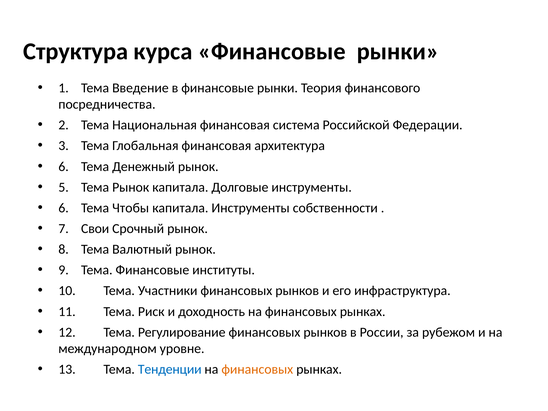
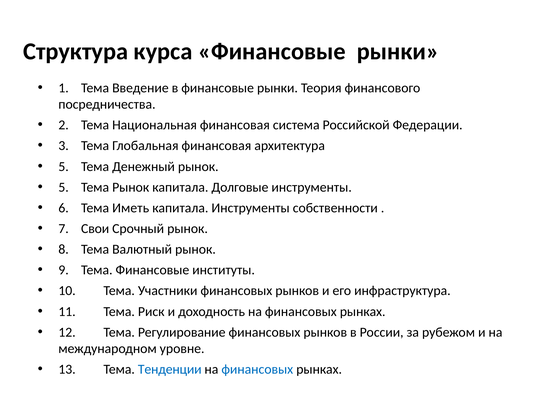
6 at (64, 167): 6 -> 5
Чтобы: Чтобы -> Иметь
финансовых at (257, 369) colour: orange -> blue
